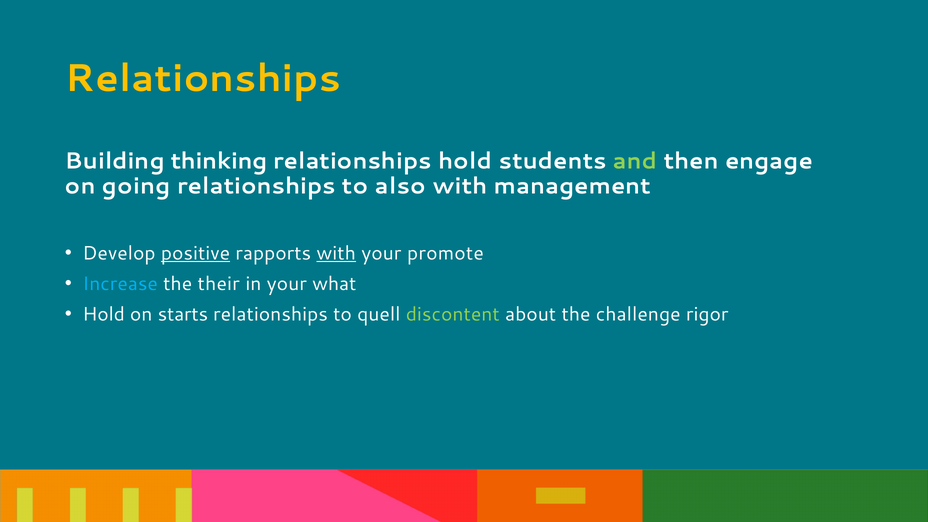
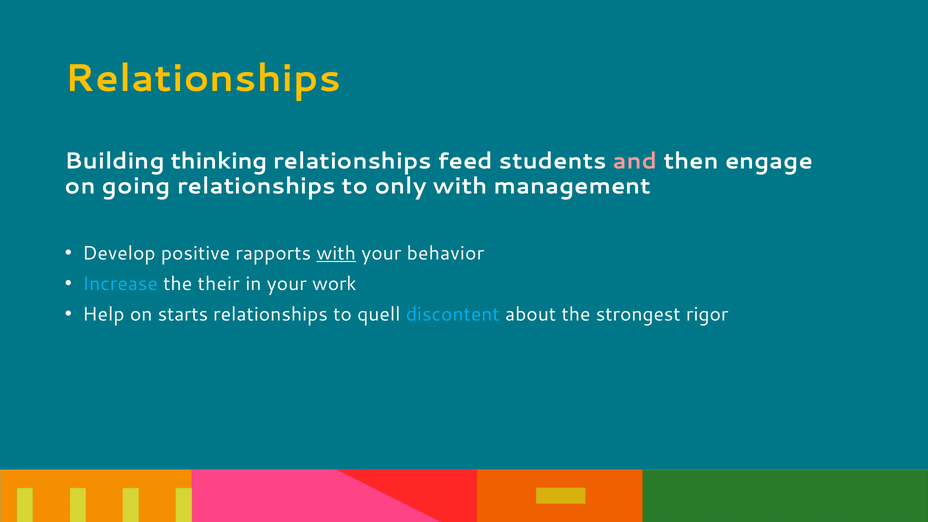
relationships hold: hold -> feed
and colour: light green -> pink
also: also -> only
positive underline: present -> none
promote: promote -> behavior
what: what -> work
Hold at (104, 314): Hold -> Help
discontent colour: light green -> light blue
challenge: challenge -> strongest
